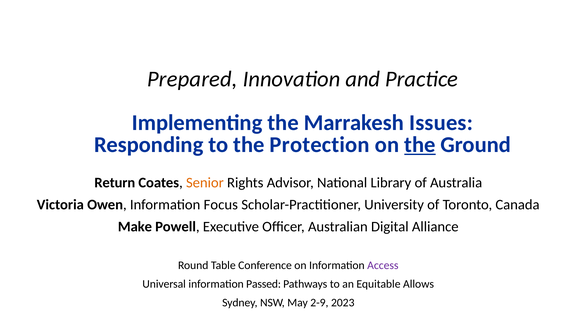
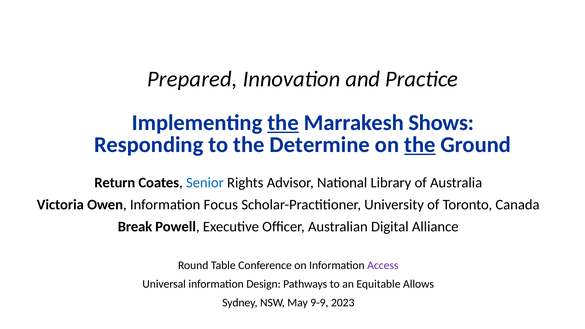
the at (283, 123) underline: none -> present
Issues: Issues -> Shows
Protection: Protection -> Determine
Senior colour: orange -> blue
Make: Make -> Break
Passed: Passed -> Design
2-9: 2-9 -> 9-9
